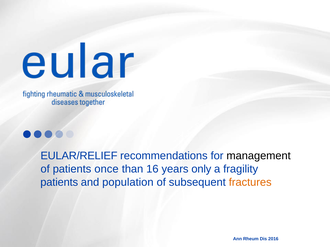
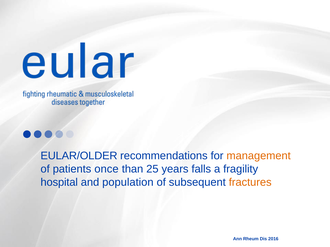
EULAR/RELIEF: EULAR/RELIEF -> EULAR/OLDER
management colour: black -> orange
16: 16 -> 25
only: only -> falls
patients at (59, 183): patients -> hospital
